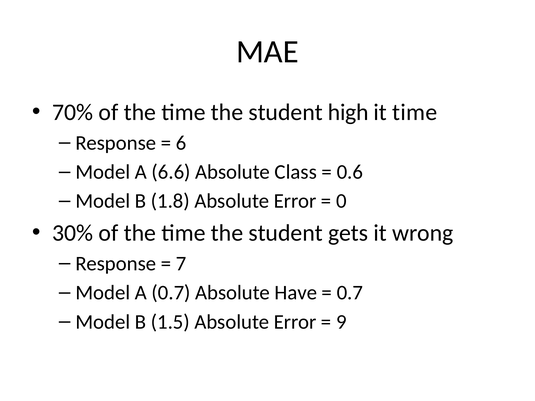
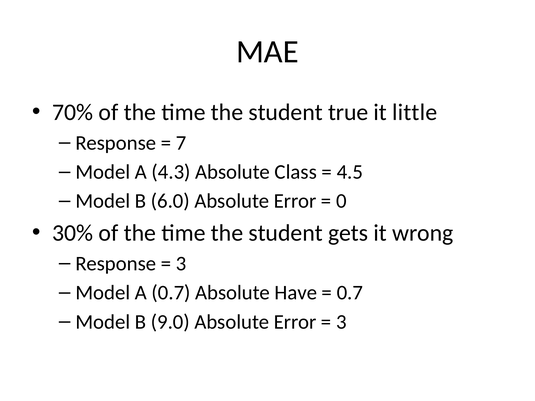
high: high -> true
it time: time -> little
6: 6 -> 7
6.6: 6.6 -> 4.3
0.6: 0.6 -> 4.5
1.8: 1.8 -> 6.0
7 at (181, 264): 7 -> 3
1.5: 1.5 -> 9.0
9 at (341, 322): 9 -> 3
